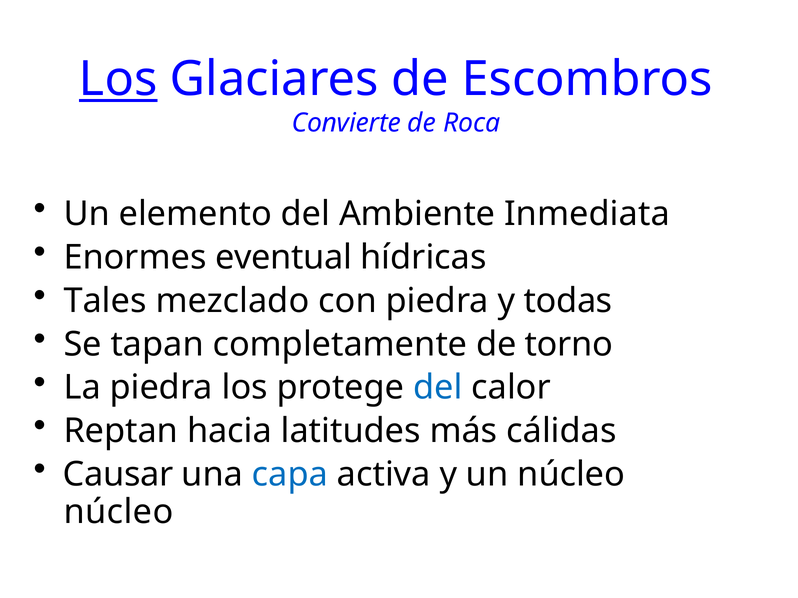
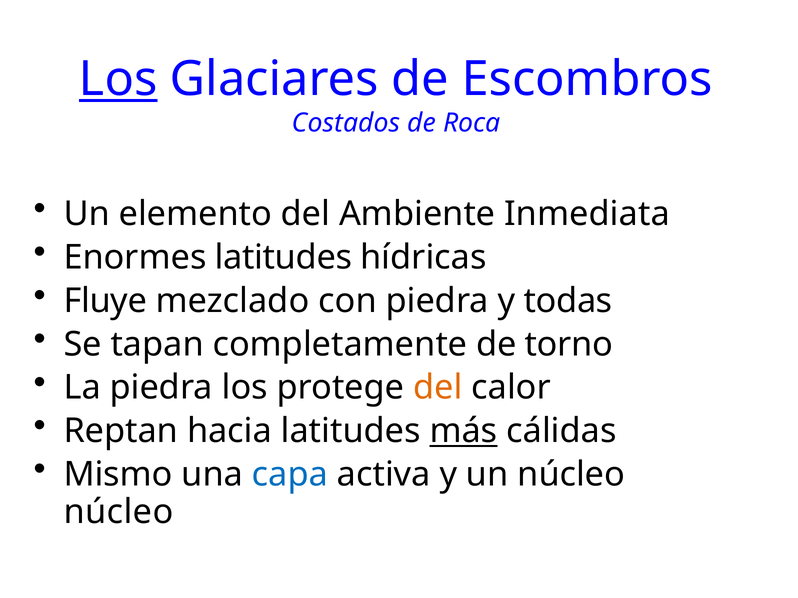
Convierte: Convierte -> Costados
Enormes eventual: eventual -> latitudes
Tales: Tales -> Fluye
del at (438, 388) colour: blue -> orange
más underline: none -> present
Causar: Causar -> Mismo
